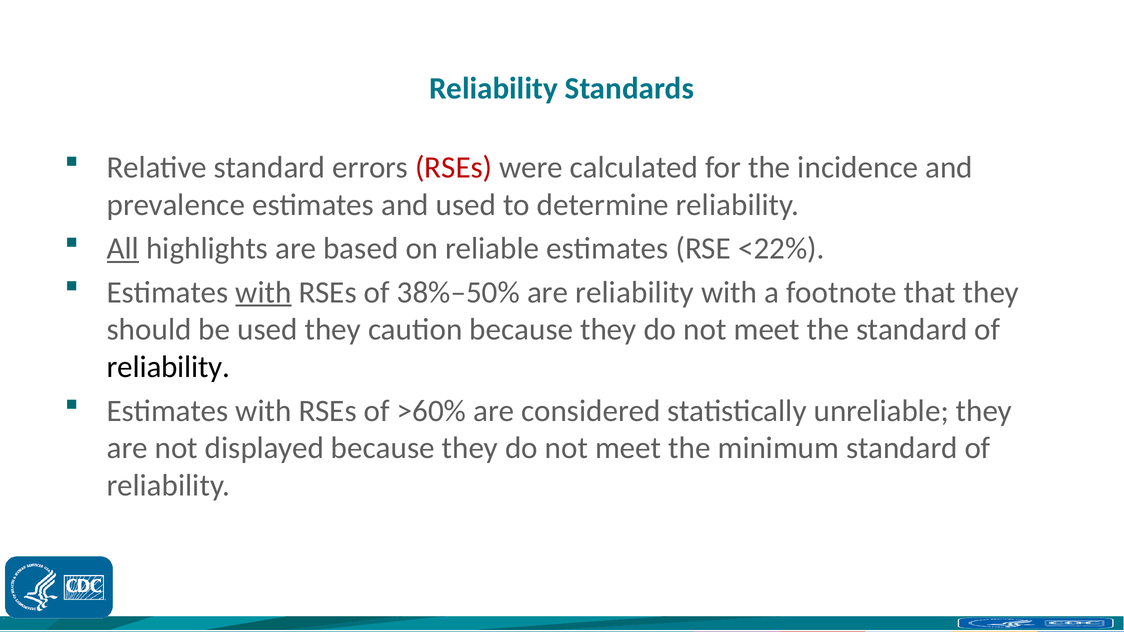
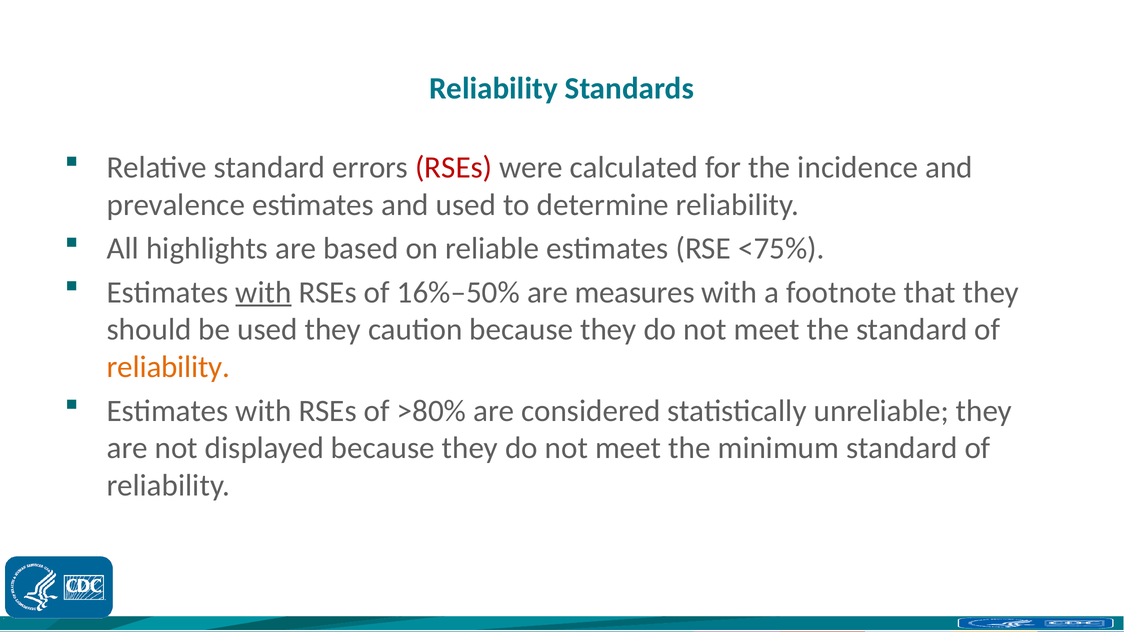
All underline: present -> none
<22%: <22% -> <75%
38%–50%: 38%–50% -> 16%–50%
are reliability: reliability -> measures
reliability at (168, 367) colour: black -> orange
>60%: >60% -> >80%
